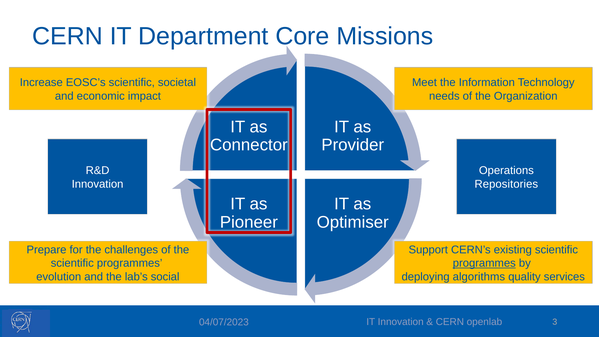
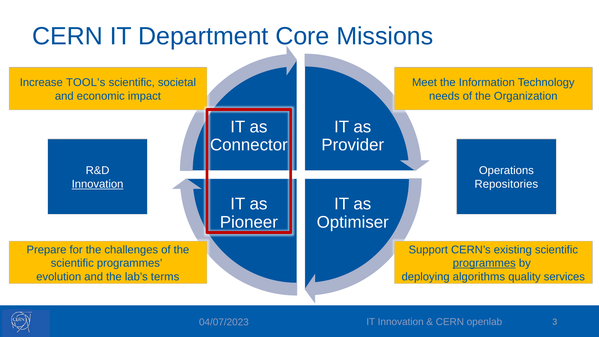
EOSC’s: EOSC’s -> TOOL’s
Innovation at (98, 184) underline: none -> present
social: social -> terms
